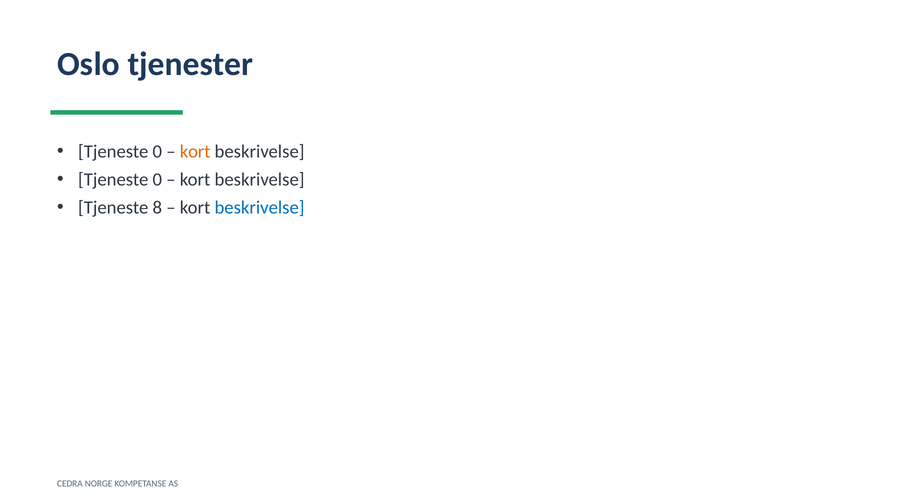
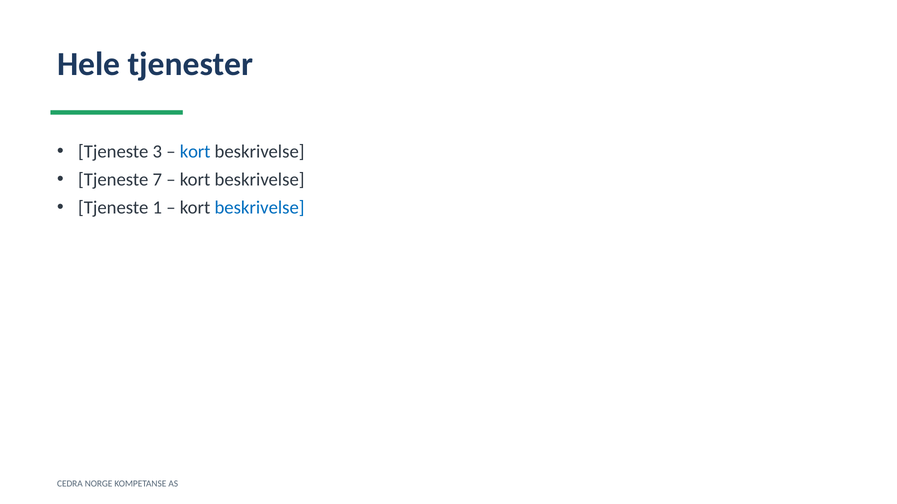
Oslo: Oslo -> Hele
0 at (157, 152): 0 -> 3
kort at (195, 152) colour: orange -> blue
0 at (157, 180): 0 -> 7
8: 8 -> 1
